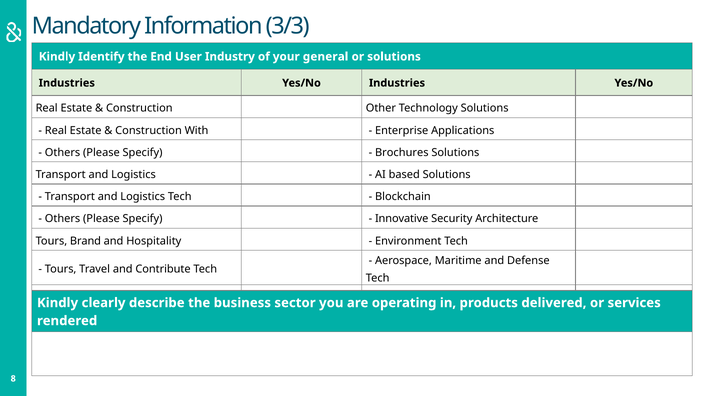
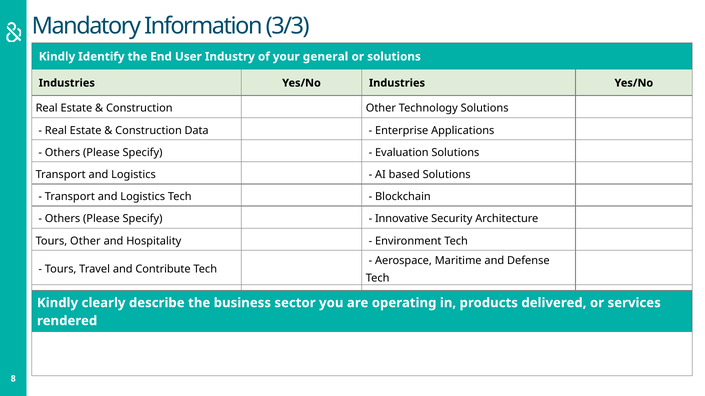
With: With -> Data
Brochures: Brochures -> Evaluation
Tours Brand: Brand -> Other
